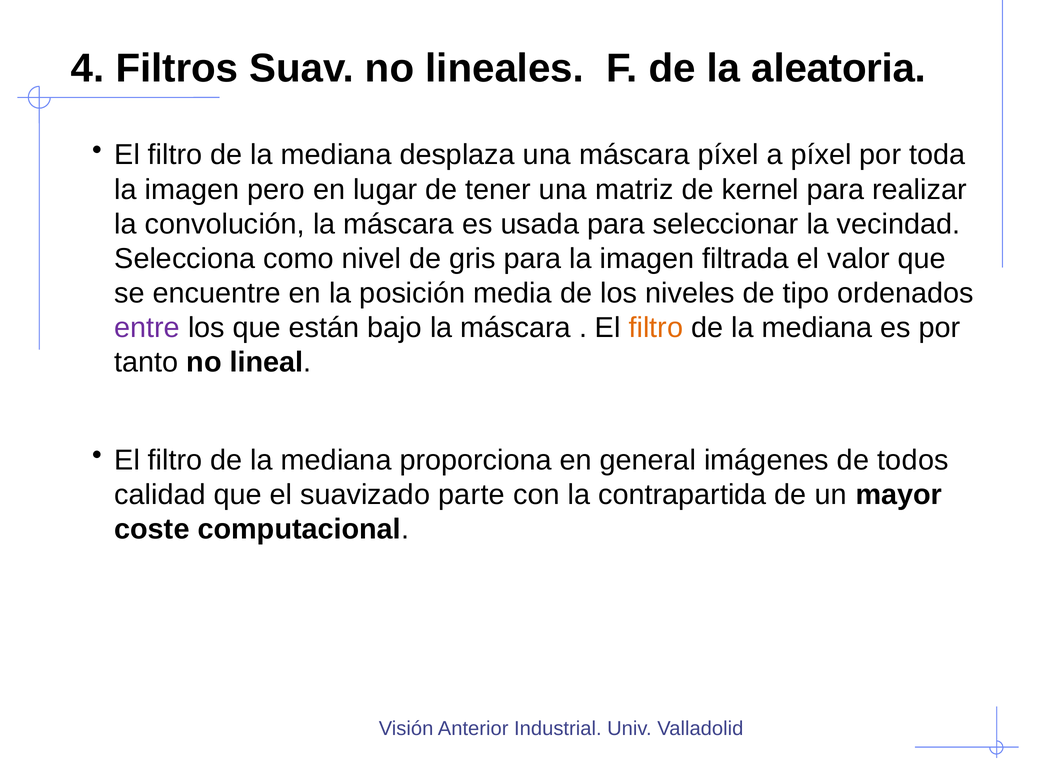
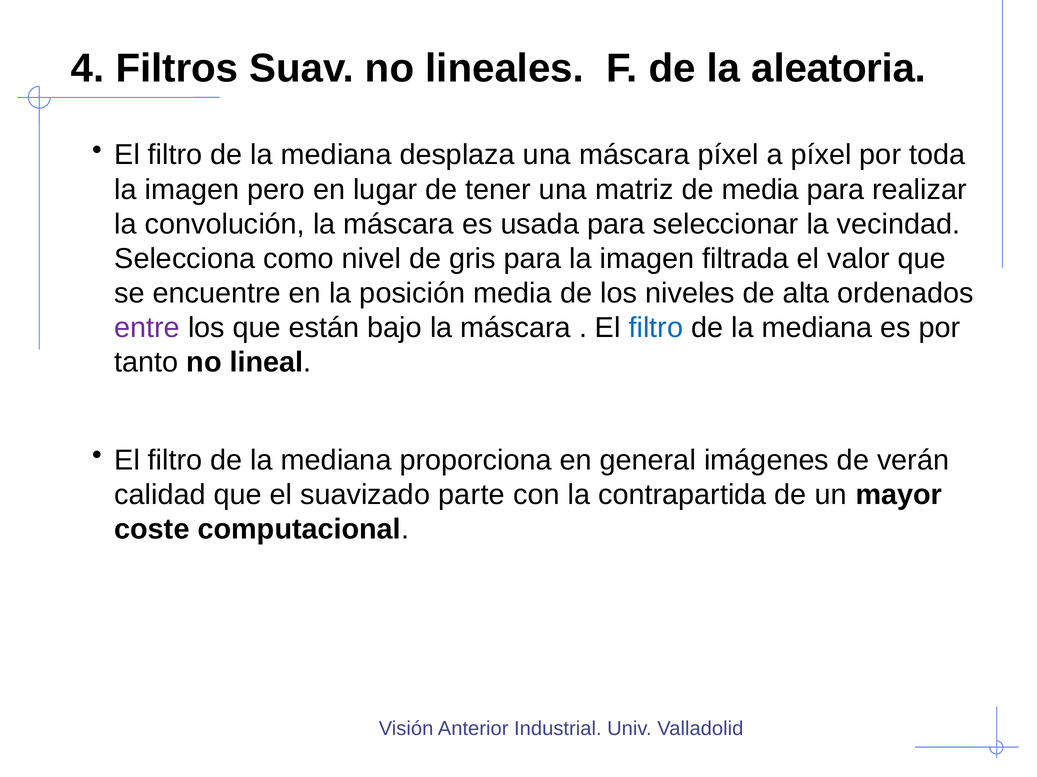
de kernel: kernel -> media
tipo: tipo -> alta
filtro at (656, 328) colour: orange -> blue
todos: todos -> verán
